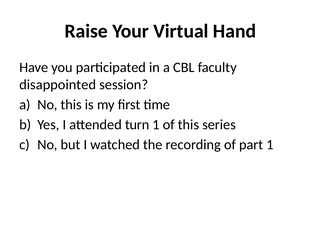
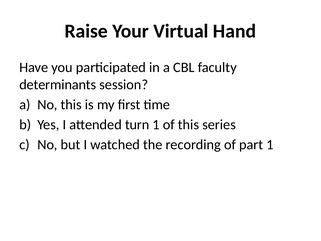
disappointed: disappointed -> determinants
